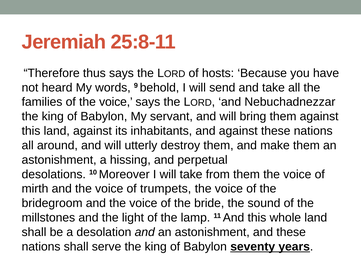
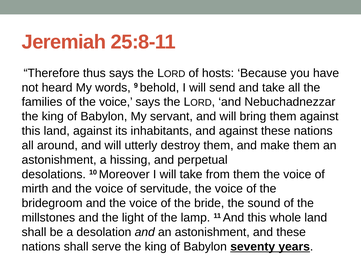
trumpets: trumpets -> servitude
